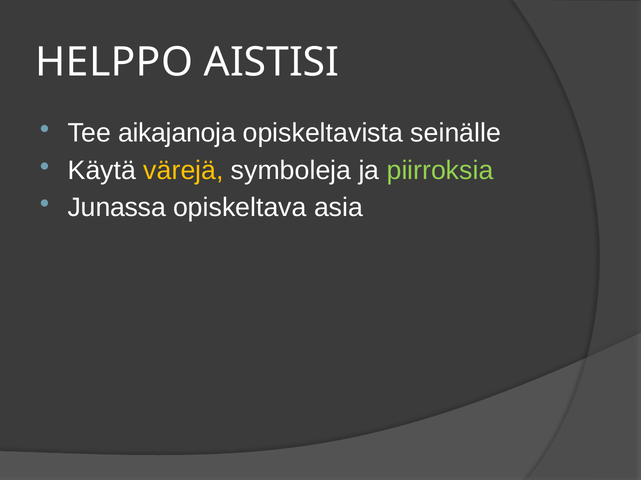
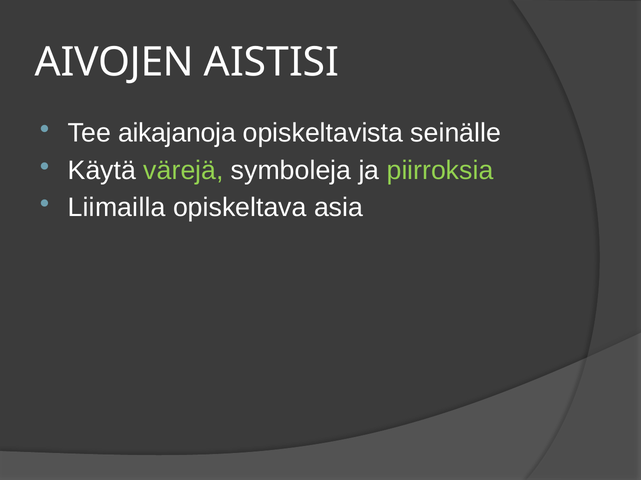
HELPPO: HELPPO -> AIVOJEN
värejä colour: yellow -> light green
Junassa: Junassa -> Liimailla
